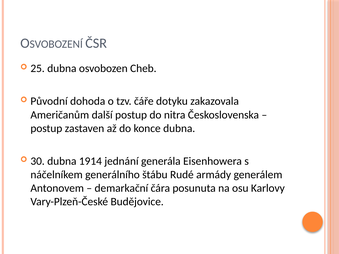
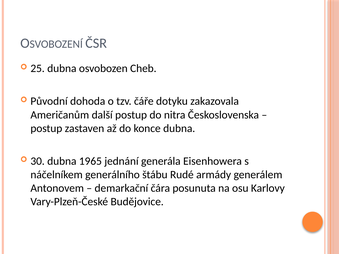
1914: 1914 -> 1965
